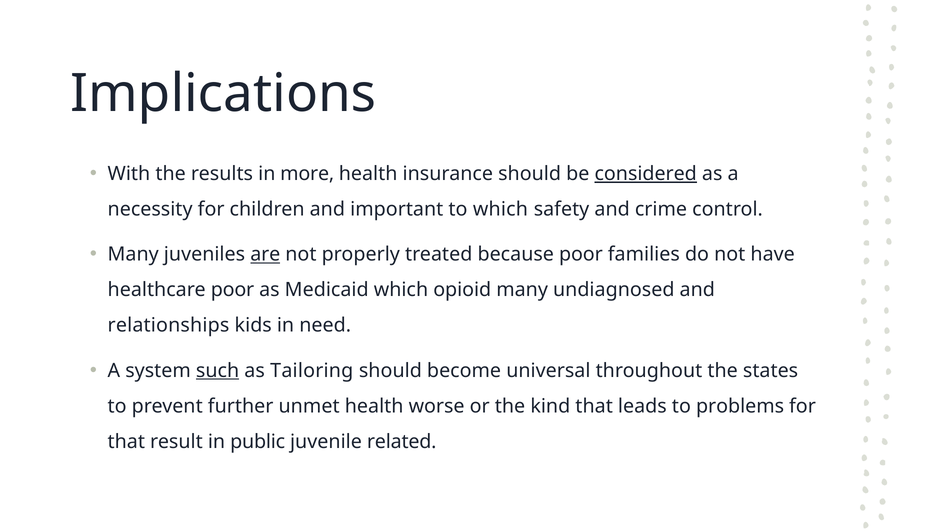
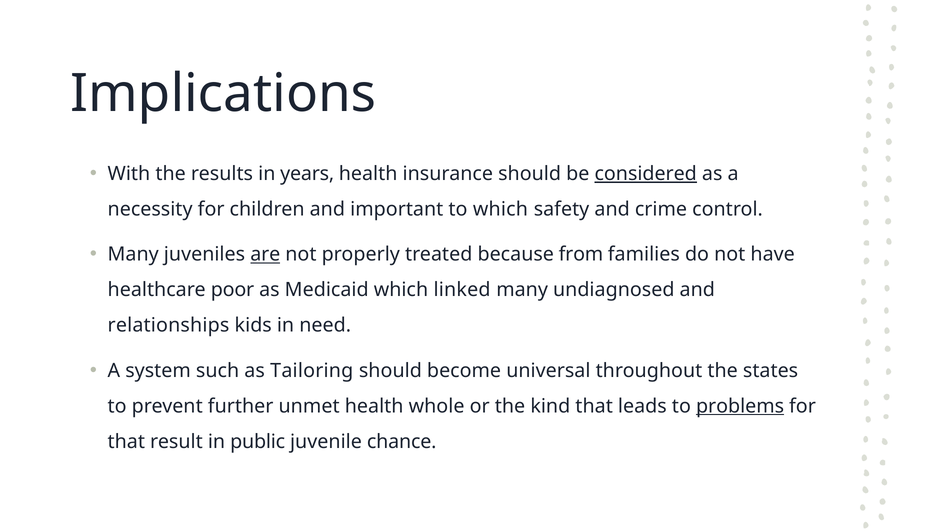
more: more -> years
because poor: poor -> from
opioid: opioid -> linked
such underline: present -> none
worse: worse -> whole
problems underline: none -> present
related: related -> chance
